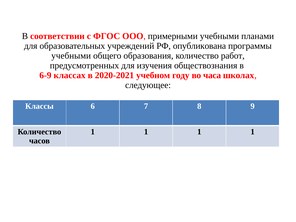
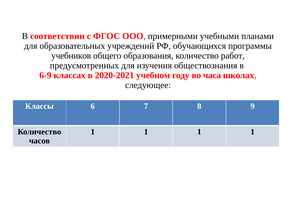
опубликована: опубликована -> обучающихся
учебными at (71, 56): учебными -> учебников
